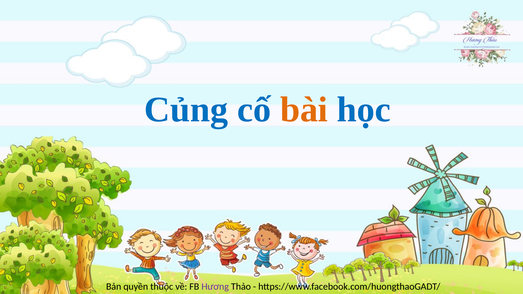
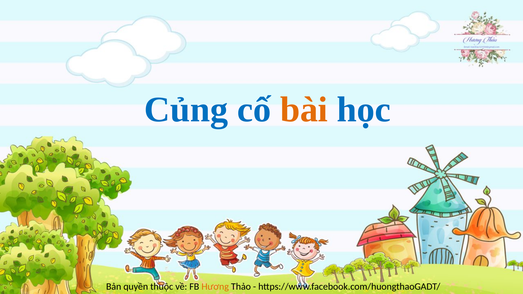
Hương colour: purple -> orange
